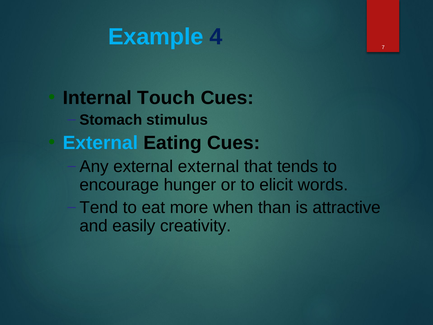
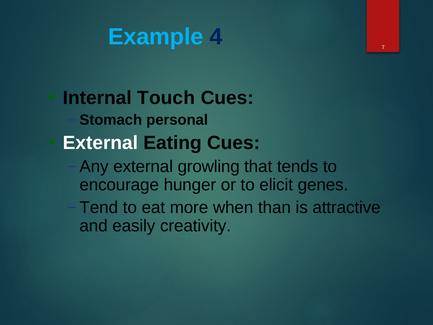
stimulus: stimulus -> personal
External at (100, 143) colour: light blue -> white
external external: external -> growling
words: words -> genes
